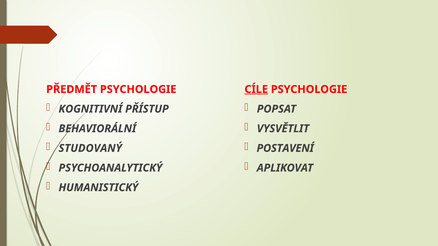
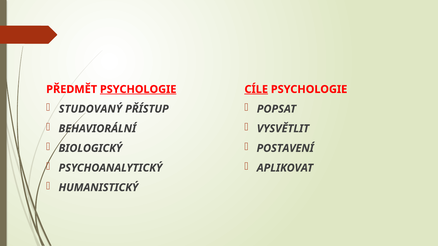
PSYCHOLOGIE at (138, 89) underline: none -> present
KOGNITIVNÍ: KOGNITIVNÍ -> STUDOVANÝ
STUDOVANÝ: STUDOVANÝ -> BIOLOGICKÝ
